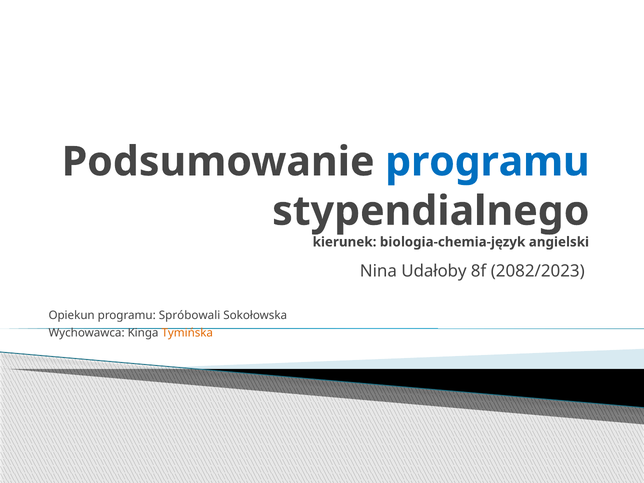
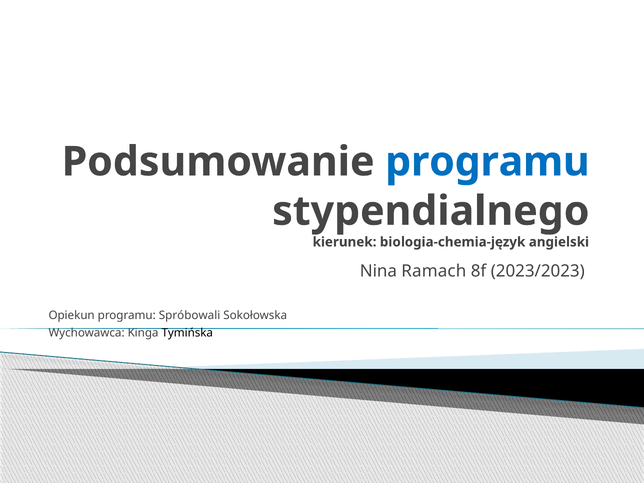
Udałoby: Udałoby -> Ramach
2082/2023: 2082/2023 -> 2023/2023
Tymińska colour: orange -> black
